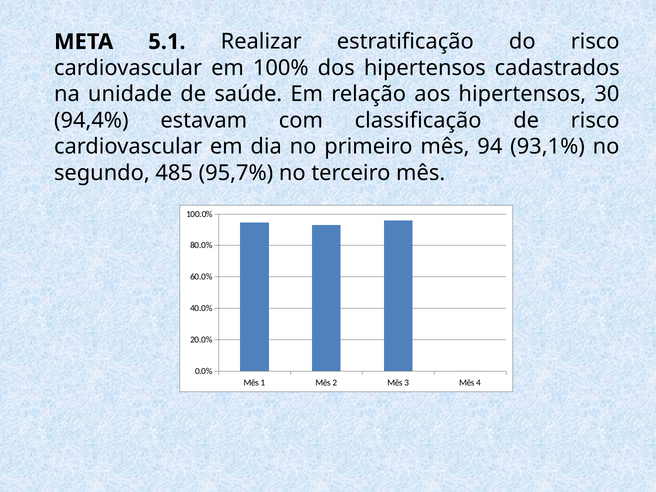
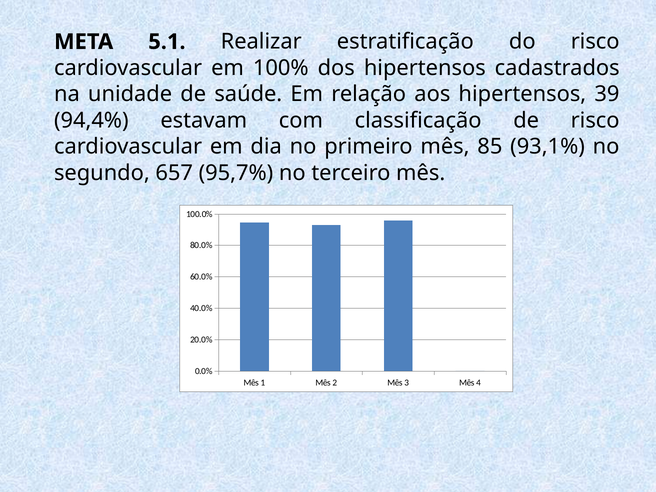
30: 30 -> 39
94: 94 -> 85
485: 485 -> 657
